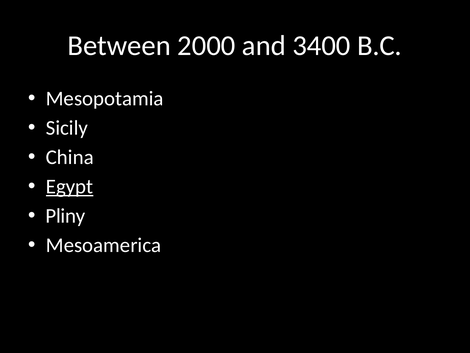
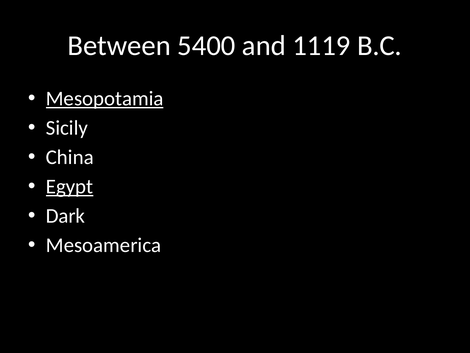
2000: 2000 -> 5400
3400: 3400 -> 1119
Mesopotamia underline: none -> present
Pliny: Pliny -> Dark
